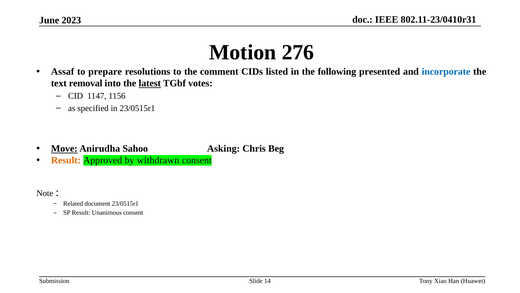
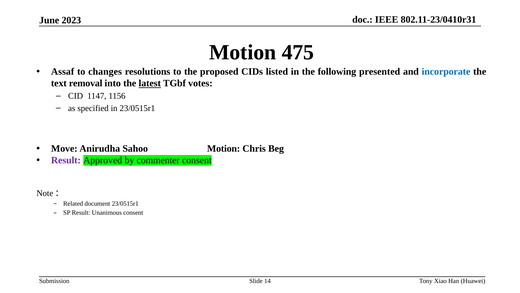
276: 276 -> 475
prepare: prepare -> changes
comment: comment -> proposed
Move underline: present -> none
Sahoo Asking: Asking -> Motion
Result at (66, 160) colour: orange -> purple
withdrawn: withdrawn -> commenter
